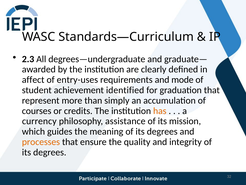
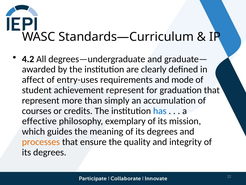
2.3: 2.3 -> 4.2
achievement identified: identified -> represent
has colour: orange -> blue
currency: currency -> effective
assistance: assistance -> exemplary
